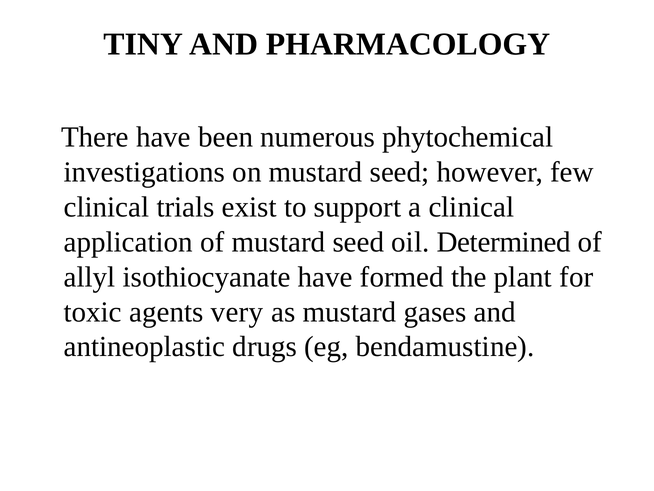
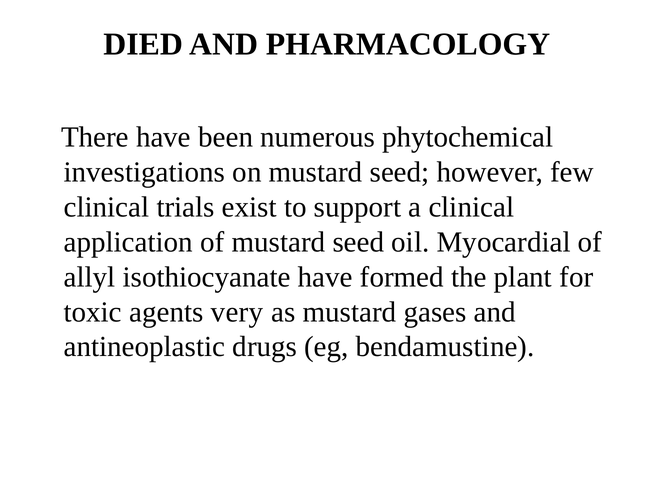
TINY: TINY -> DIED
Determined: Determined -> Myocardial
